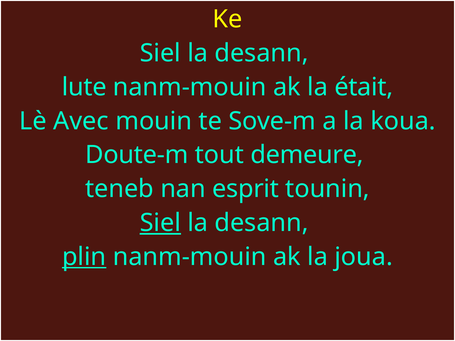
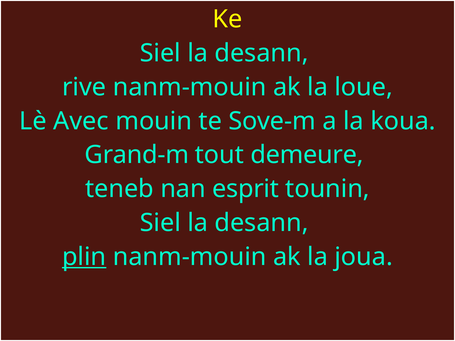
lute: lute -> rive
était: était -> loue
Doute-m: Doute-m -> Grand-m
Siel at (160, 223) underline: present -> none
